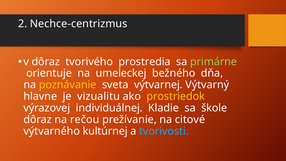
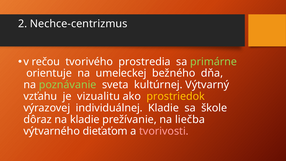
v dôraz: dôraz -> rečou
poznávanie colour: yellow -> light green
výtvarnej: výtvarnej -> kultúrnej
hlavne: hlavne -> vzťahu
na rečou: rečou -> kladie
citové: citové -> liečba
kultúrnej: kultúrnej -> dieťaťom
tvorivosti colour: light blue -> pink
